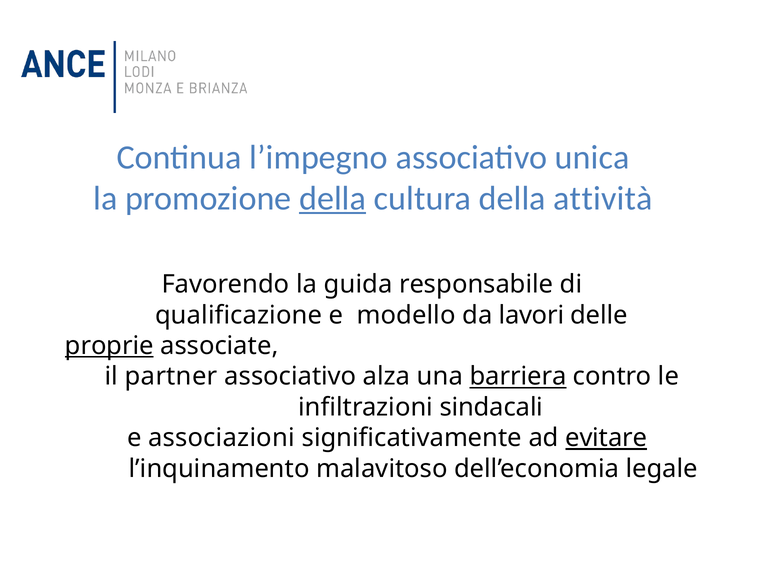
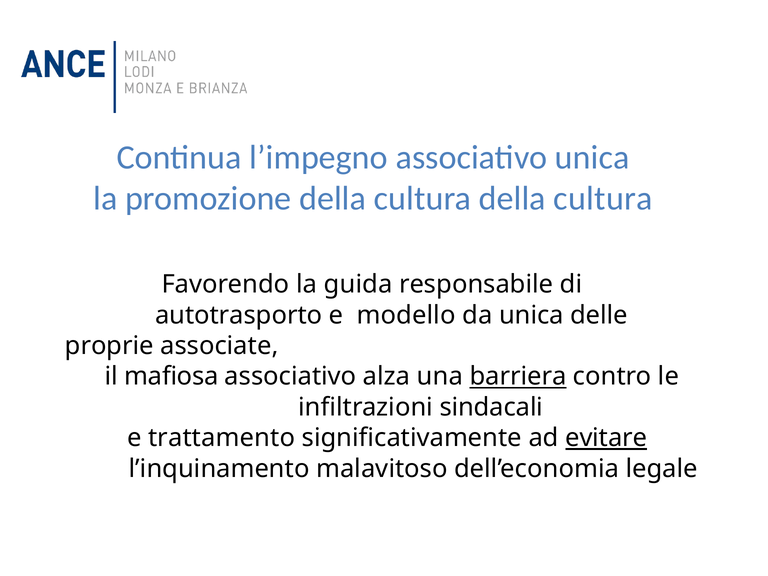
della at (333, 198) underline: present -> none
cultura della attività: attività -> cultura
qualificazione: qualificazione -> autotrasporto
da lavori: lavori -> unica
proprie underline: present -> none
partner: partner -> mafiosa
associazioni: associazioni -> trattamento
